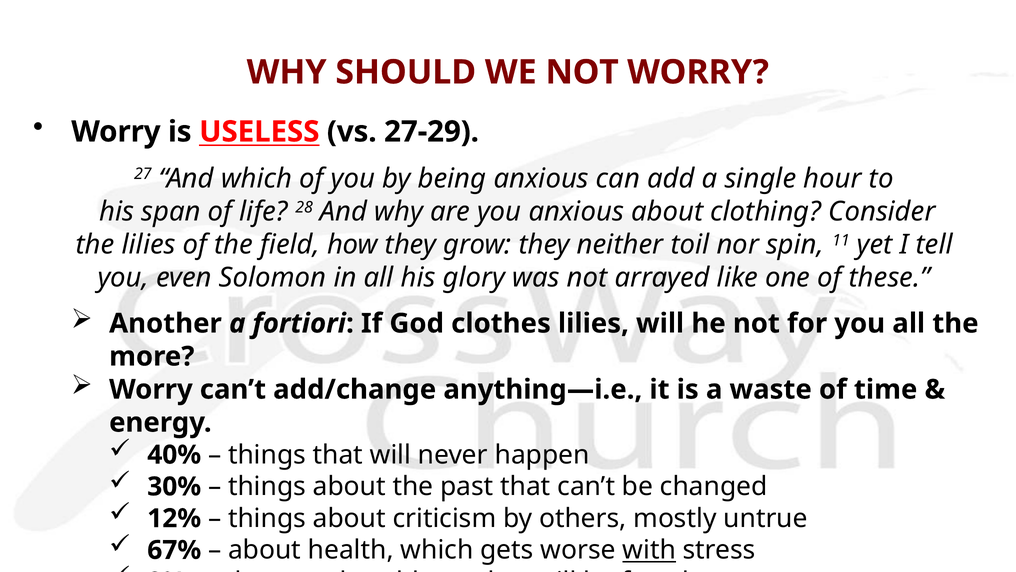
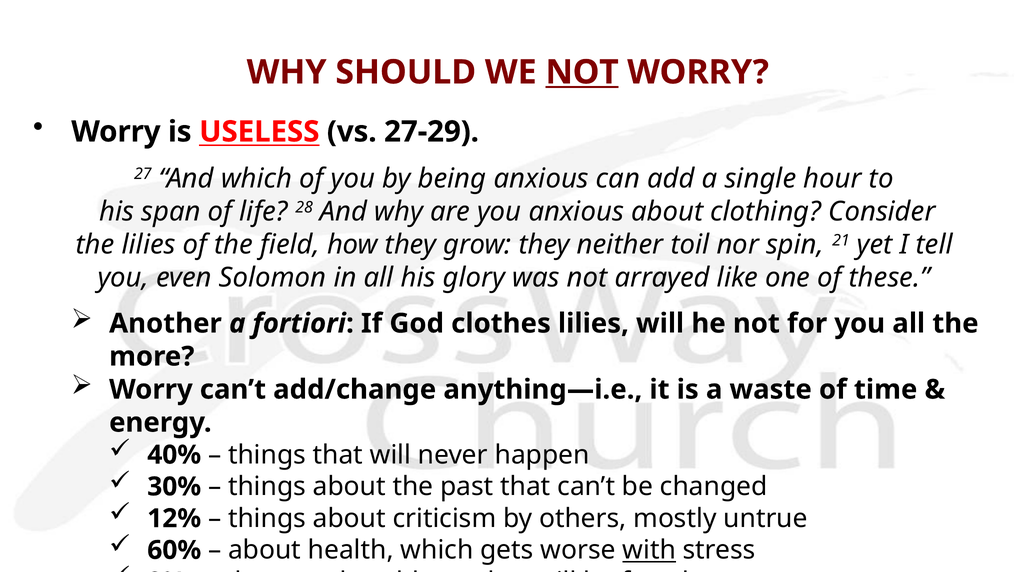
NOT at (582, 72) underline: none -> present
11: 11 -> 21
67%: 67% -> 60%
